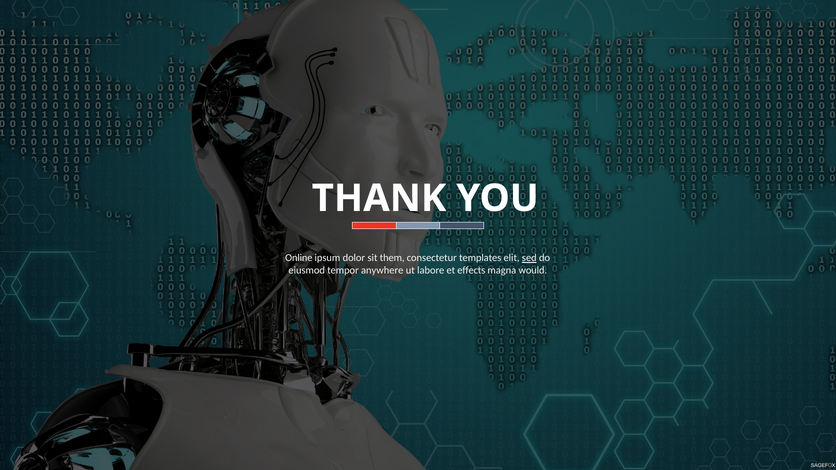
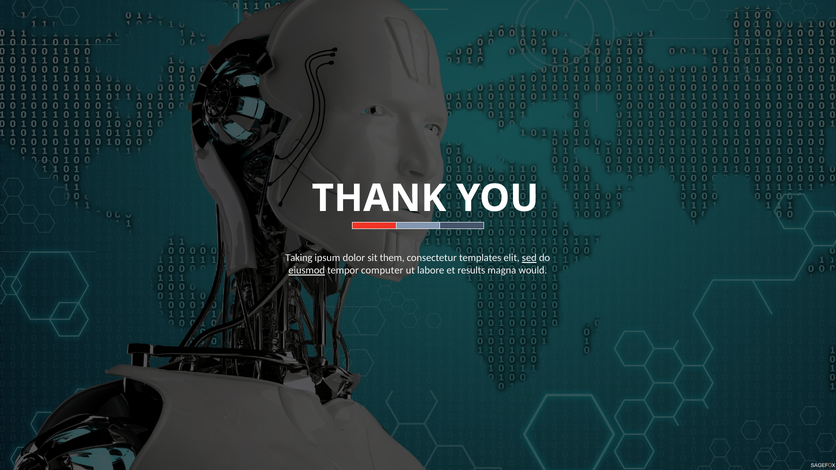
Online: Online -> Taking
eiusmod underline: none -> present
anywhere: anywhere -> computer
effects: effects -> results
